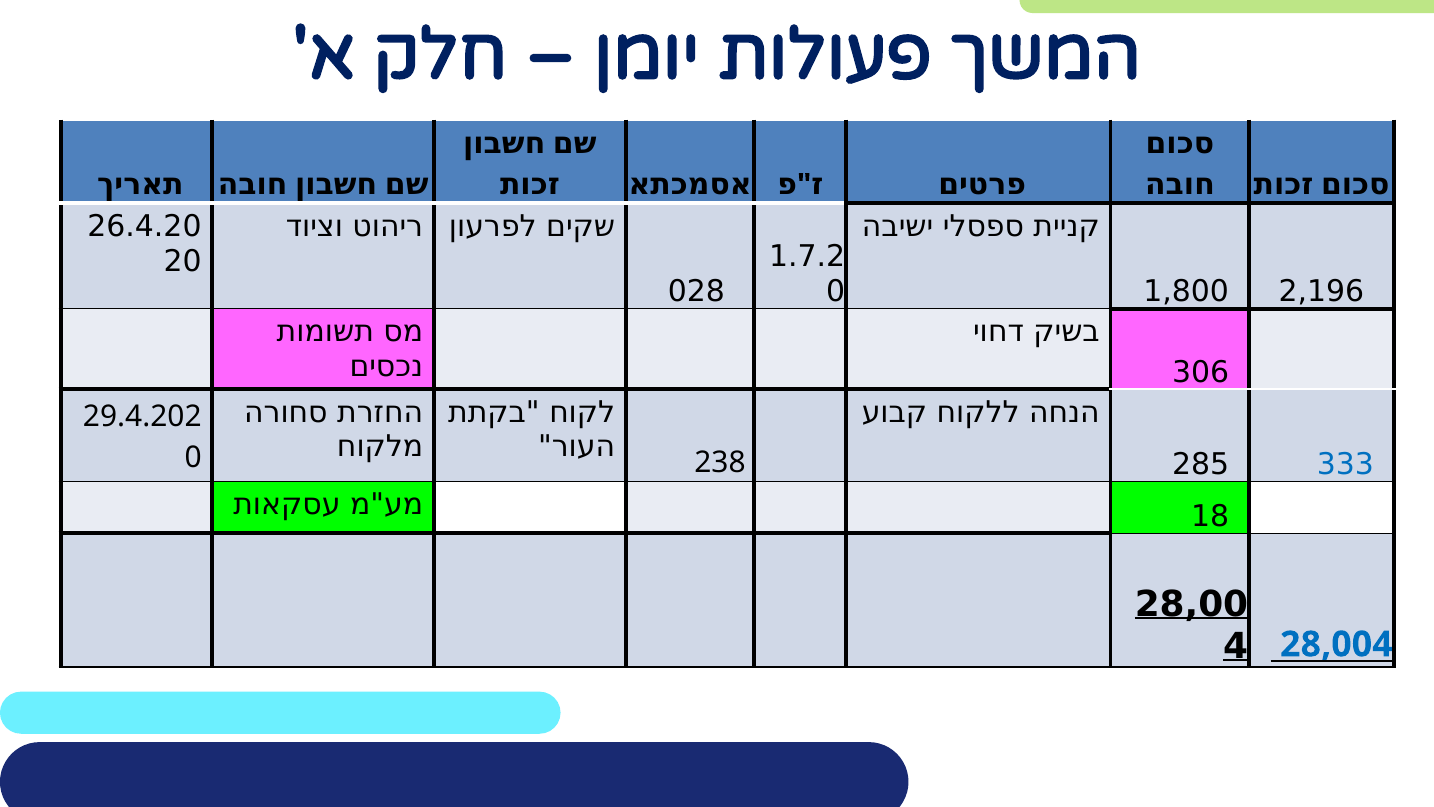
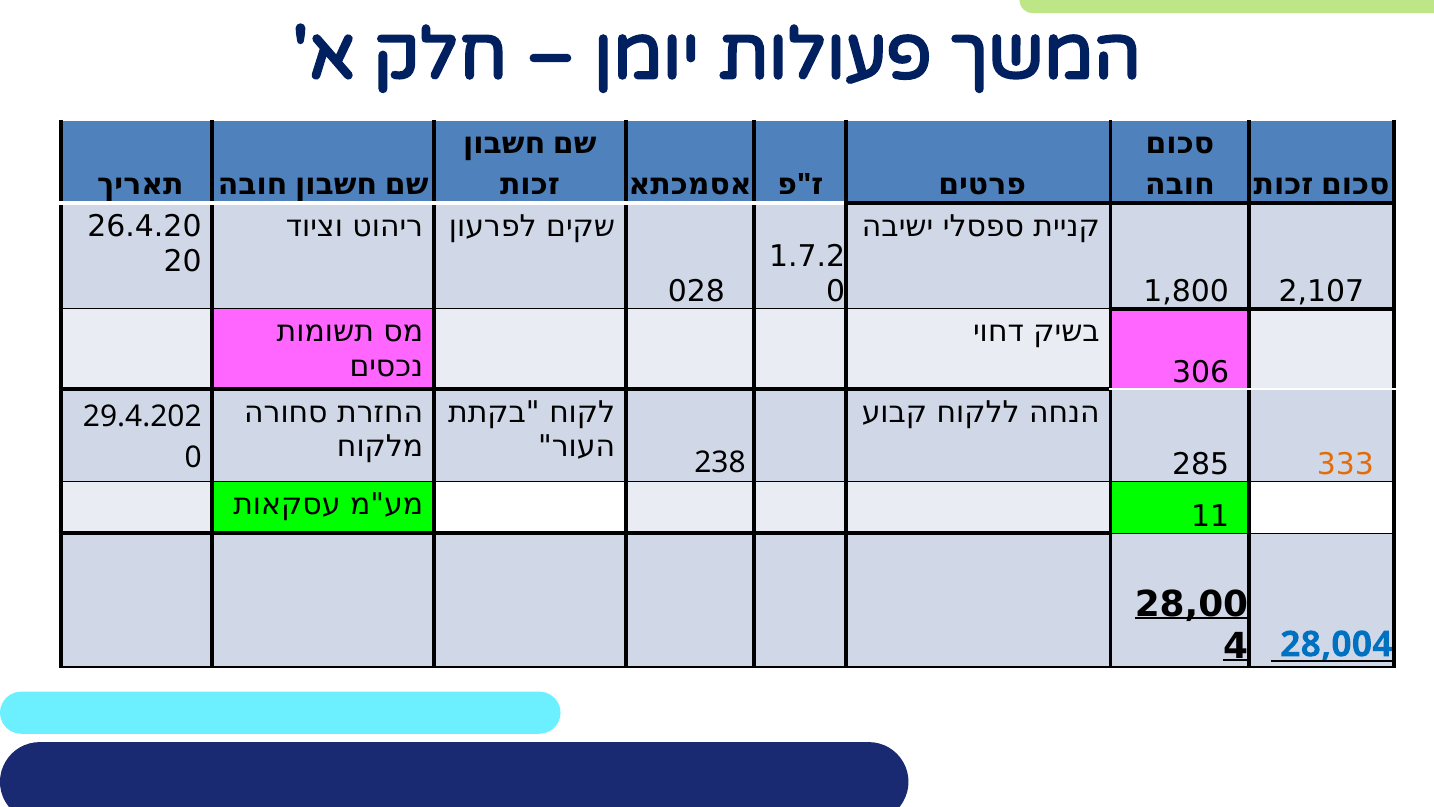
2,196: 2,196 -> 2,107
333 colour: blue -> orange
18: 18 -> 11
